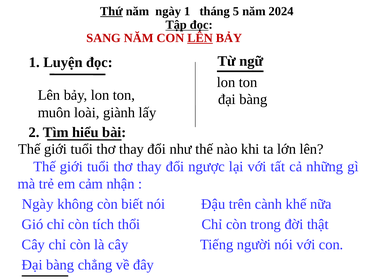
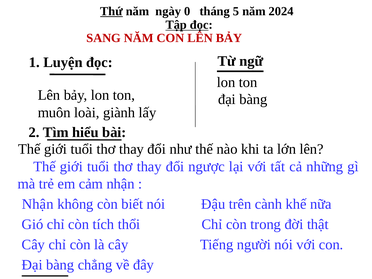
ngày 1: 1 -> 0
LÊN at (200, 38) underline: present -> none
Ngày at (38, 204): Ngày -> Nhận
